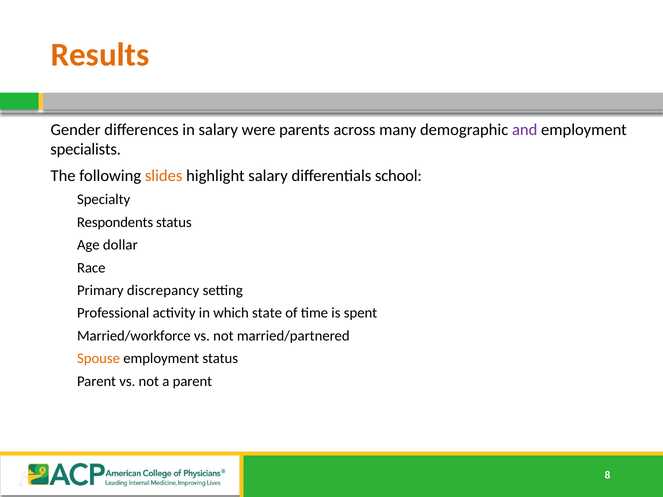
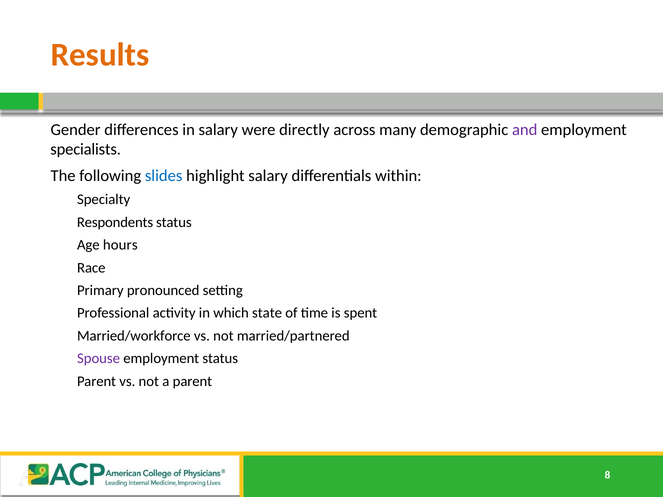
parents: parents -> directly
slides colour: orange -> blue
school: school -> within
dollar: dollar -> hours
discrepancy: discrepancy -> pronounced
Spouse colour: orange -> purple
